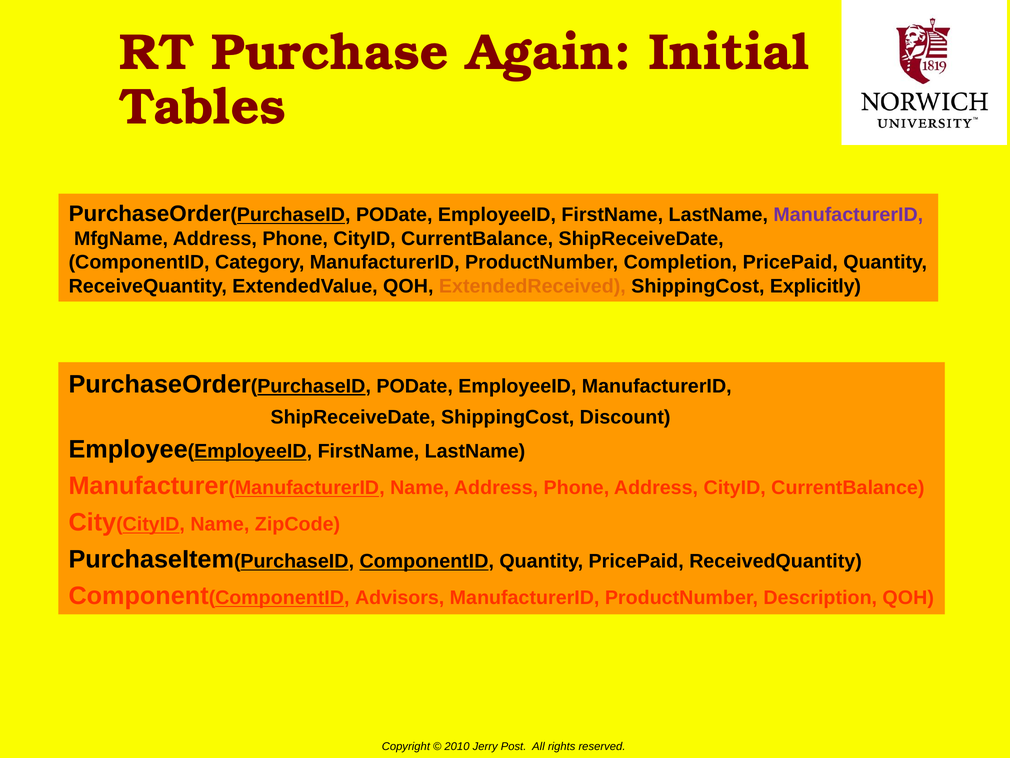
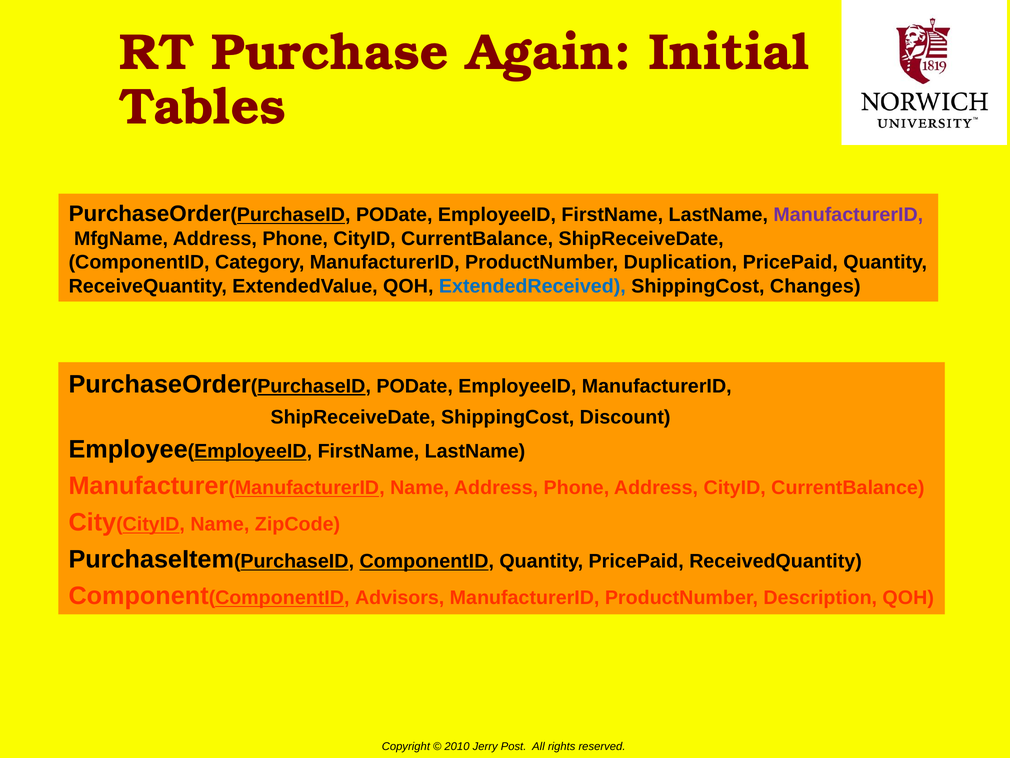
Completion: Completion -> Duplication
ExtendedReceived colour: orange -> blue
Explicitly: Explicitly -> Changes
